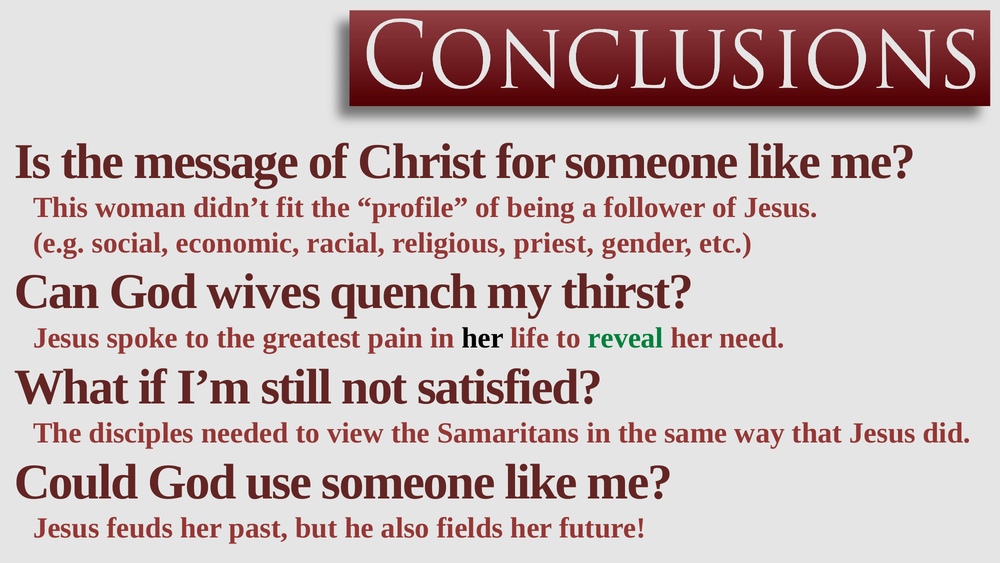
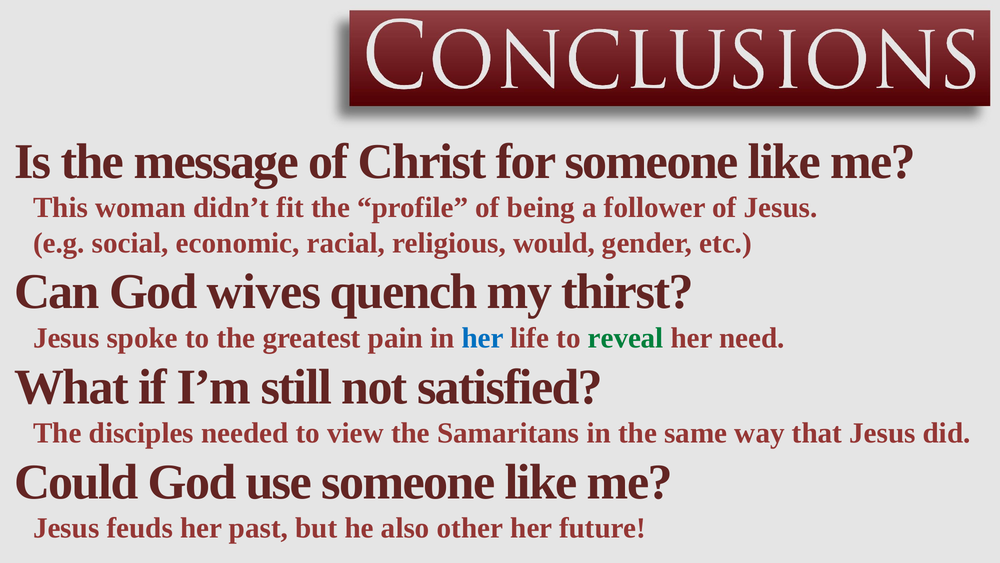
priest: priest -> would
her at (483, 338) colour: black -> blue
fields: fields -> other
